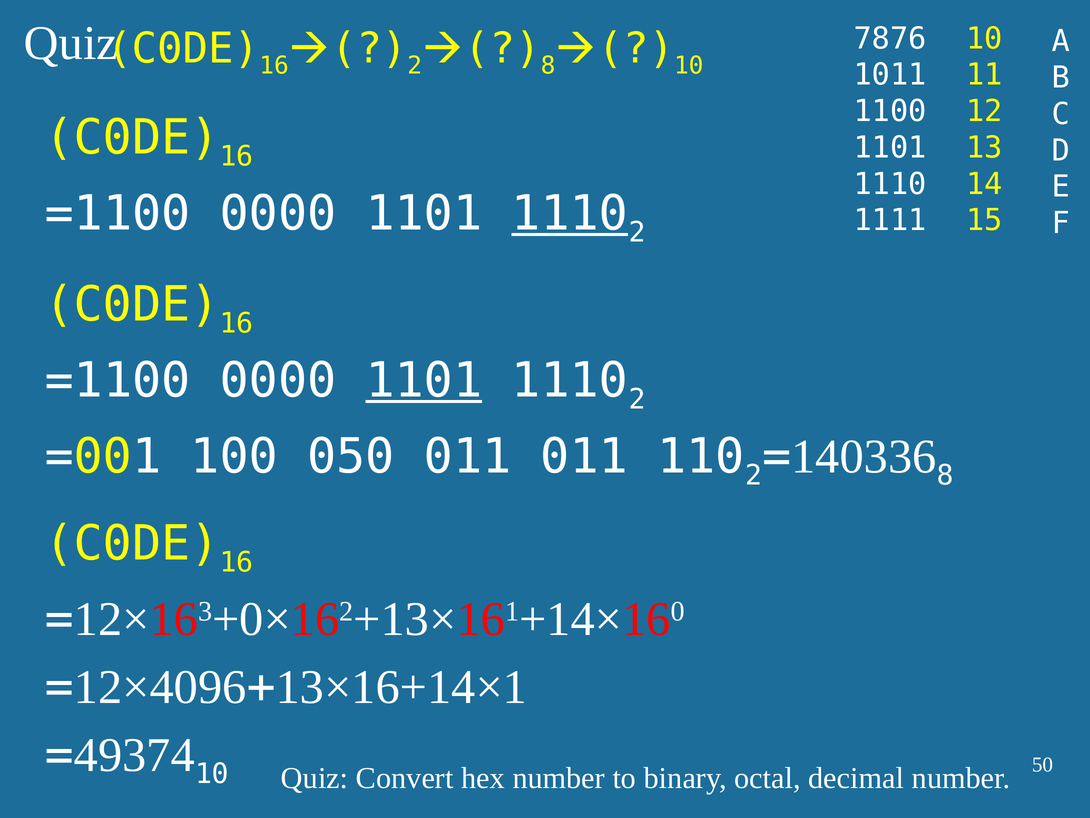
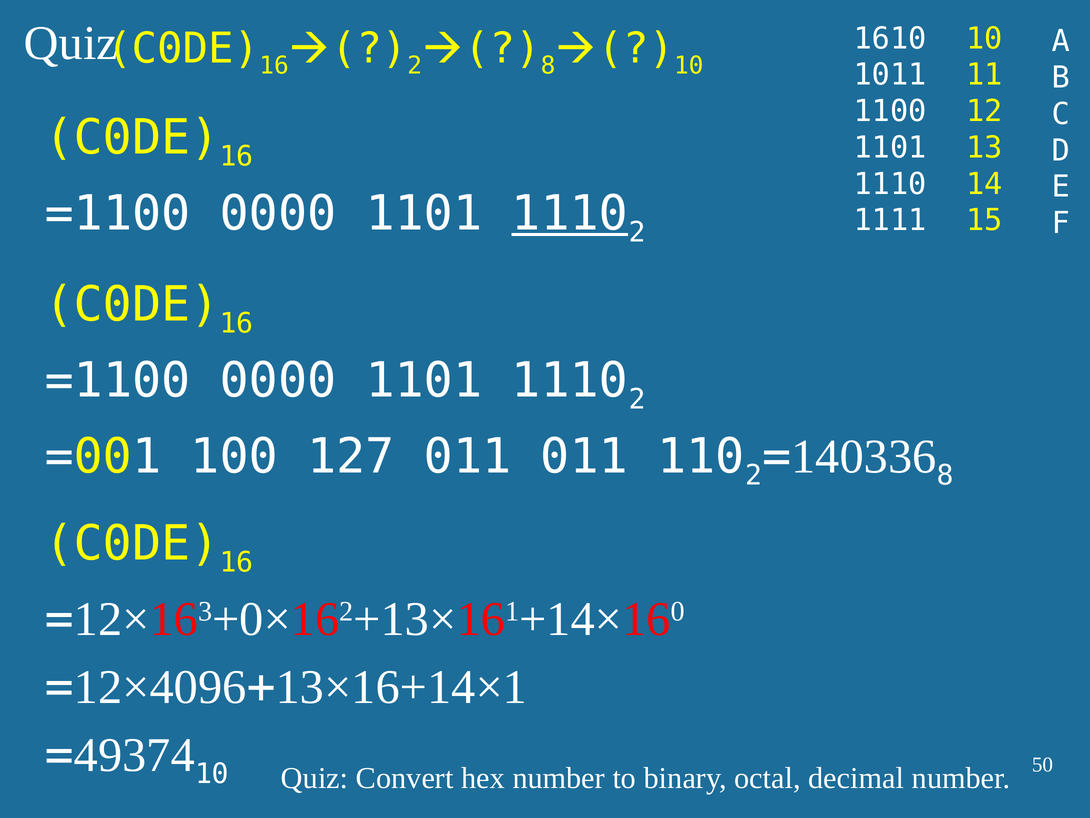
7876: 7876 -> 1610
1101 at (424, 380) underline: present -> none
050: 050 -> 127
